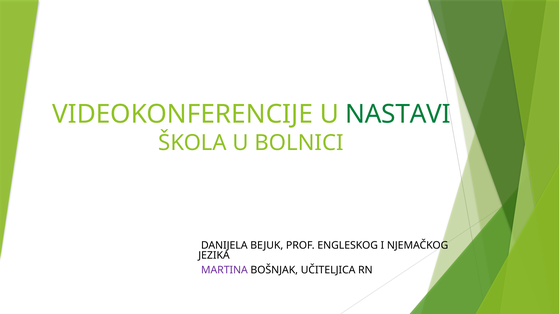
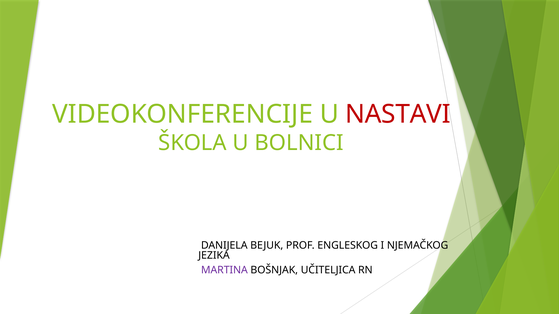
NASTAVI colour: green -> red
